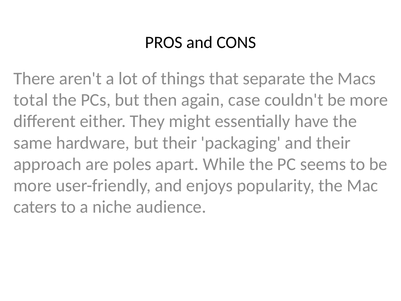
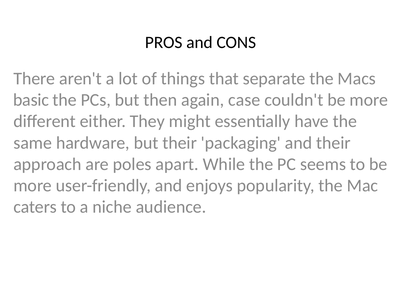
total: total -> basic
